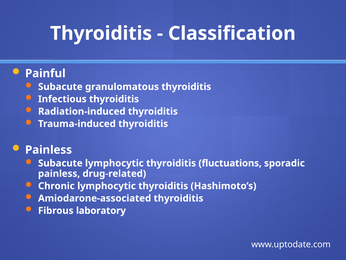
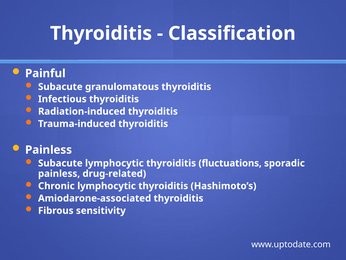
laboratory: laboratory -> sensitivity
